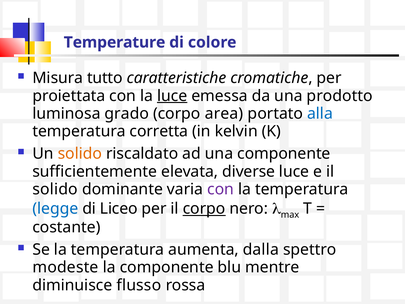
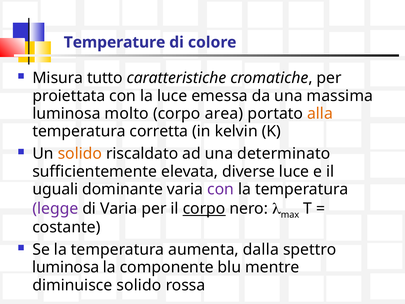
luce at (172, 96) underline: present -> none
prodotto: prodotto -> massima
grado: grado -> molto
alla colour: blue -> orange
una componente: componente -> determinato
solido at (55, 189): solido -> uguali
legge colour: blue -> purple
di Liceo: Liceo -> Varia
modeste at (66, 267): modeste -> luminosa
diminuisce flusso: flusso -> solido
